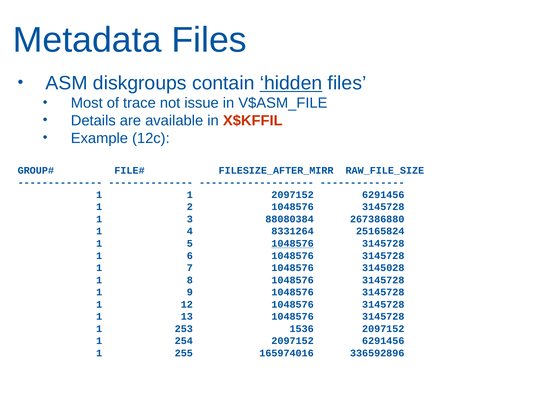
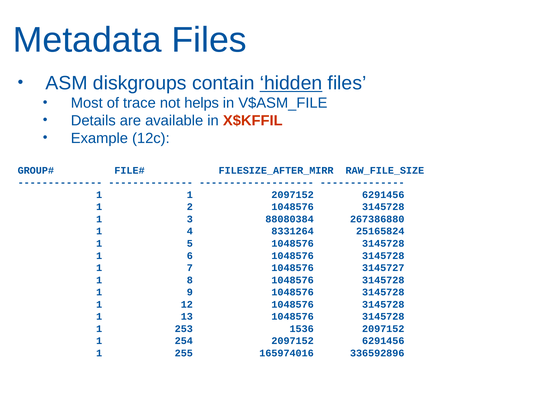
issue: issue -> helps
1048576 at (293, 244) underline: present -> none
3145028: 3145028 -> 3145727
